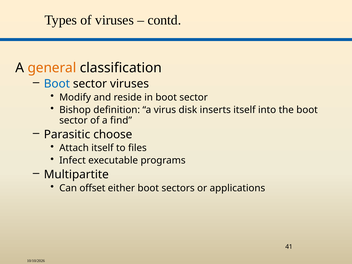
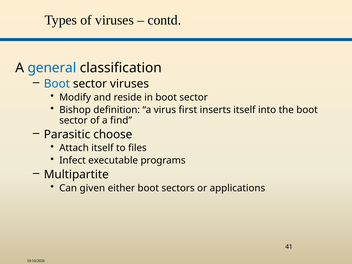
general colour: orange -> blue
disk: disk -> first
offset: offset -> given
